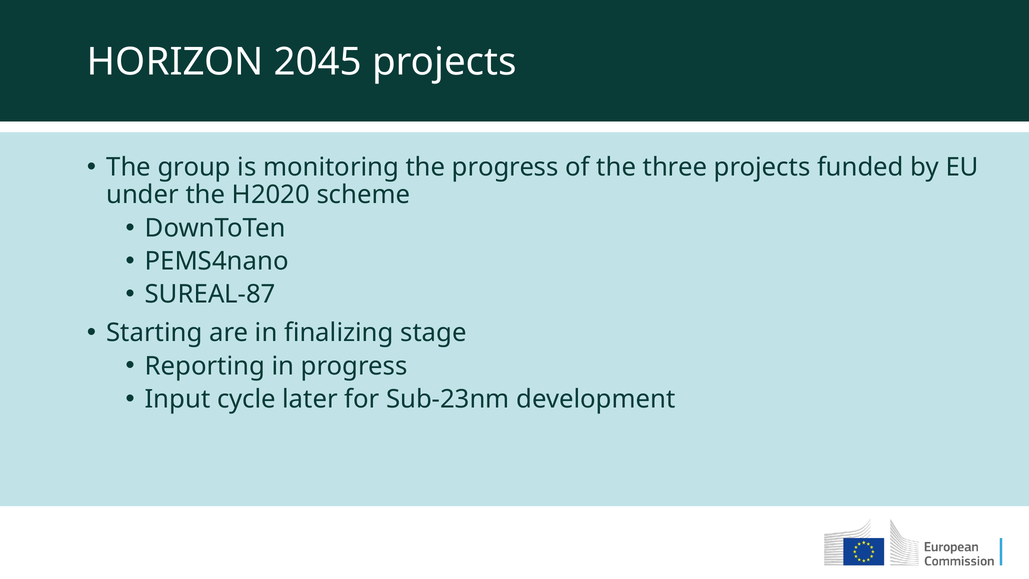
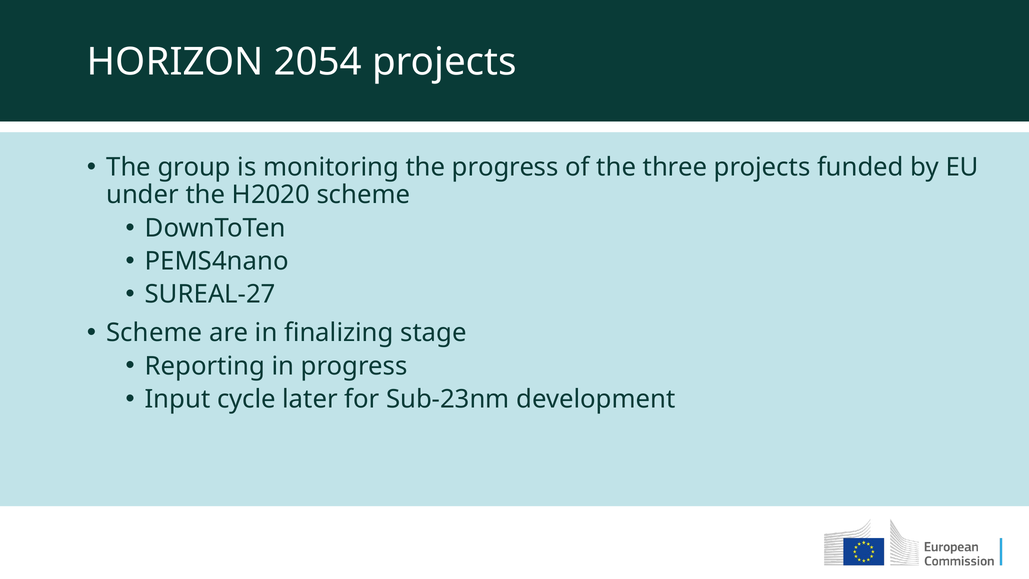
2045: 2045 -> 2054
SUREAL-87: SUREAL-87 -> SUREAL-27
Starting at (154, 333): Starting -> Scheme
